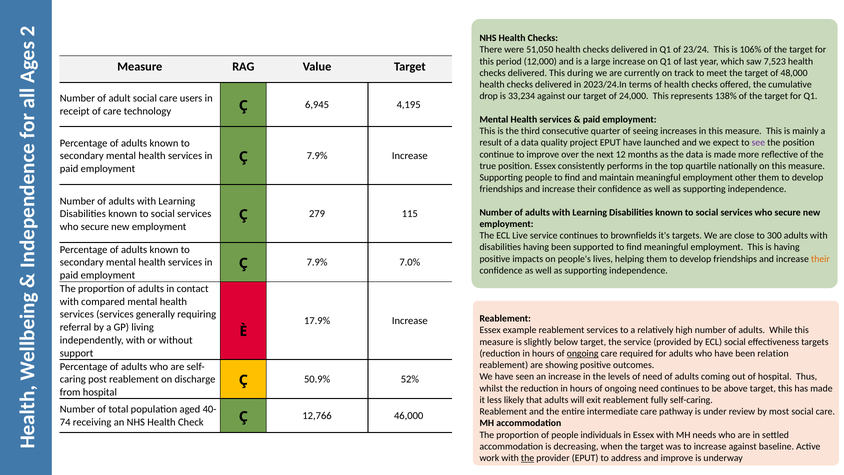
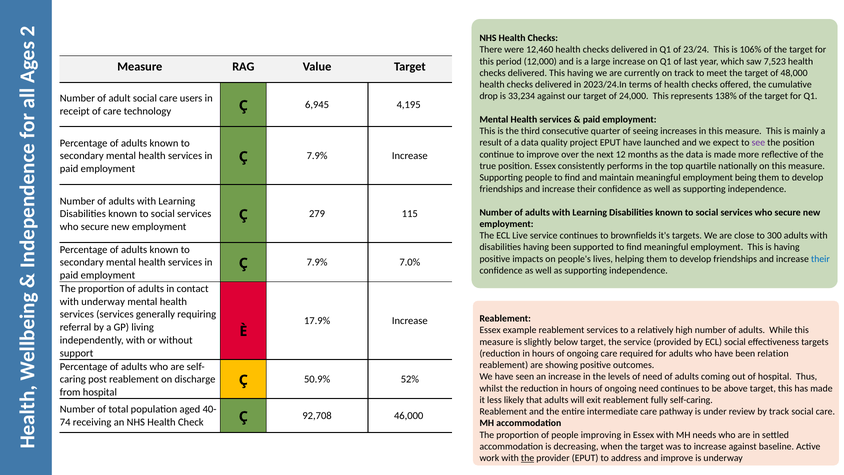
51,050: 51,050 -> 12,460
This during: during -> having
other: other -> being
their at (820, 259) colour: orange -> blue
with compared: compared -> underway
ongoing at (583, 353) underline: present -> none
by most: most -> track
12,766: 12,766 -> 92,708
individuals: individuals -> improving
